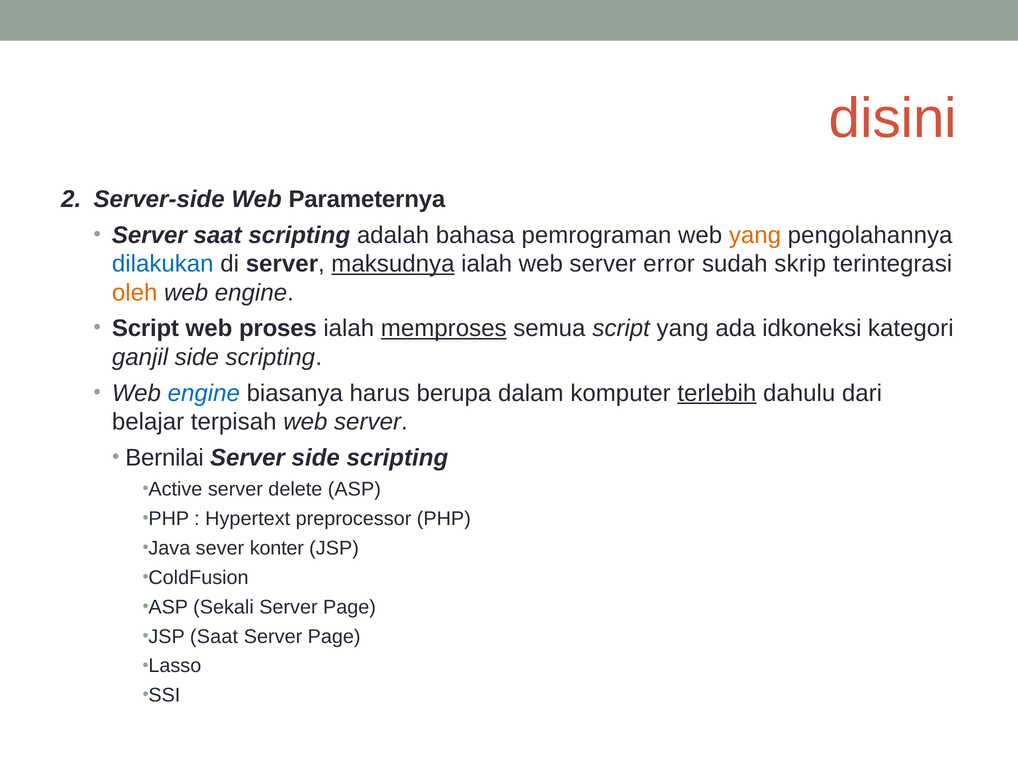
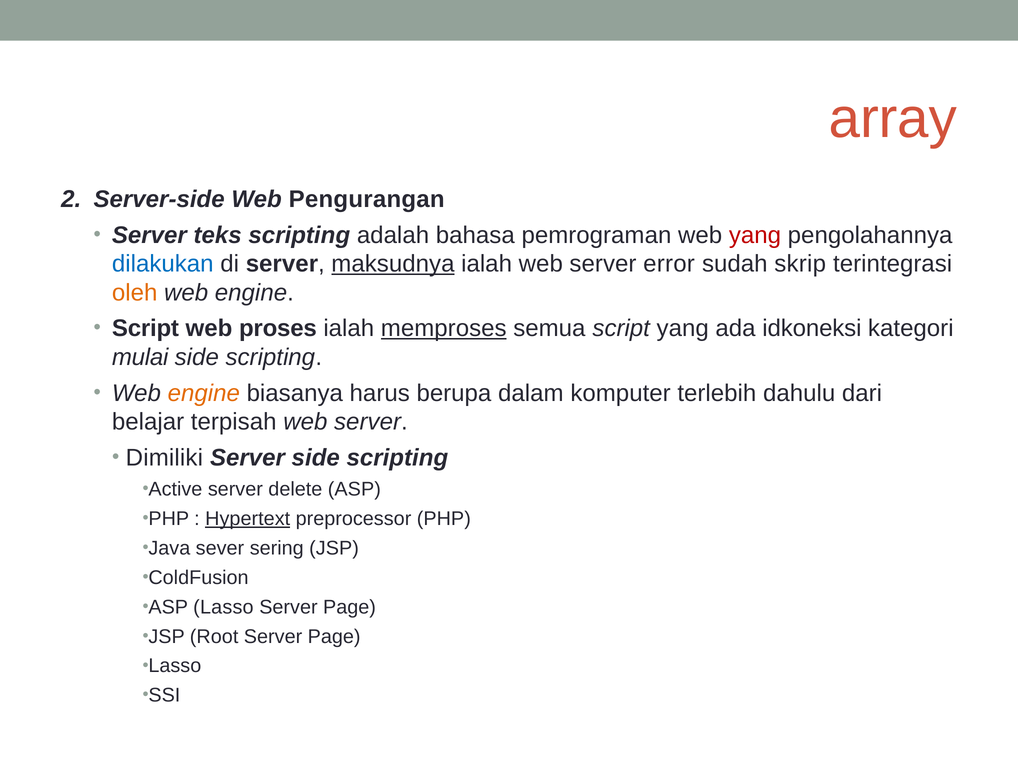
disini: disini -> array
Parameternya: Parameternya -> Pengurangan
Server saat: saat -> teks
yang at (755, 235) colour: orange -> red
ganjil: ganjil -> mulai
engine at (204, 393) colour: blue -> orange
terlebih underline: present -> none
Bernilai: Bernilai -> Dimiliki
Hypertext underline: none -> present
konter: konter -> sering
ASP Sekali: Sekali -> Lasso
JSP Saat: Saat -> Root
